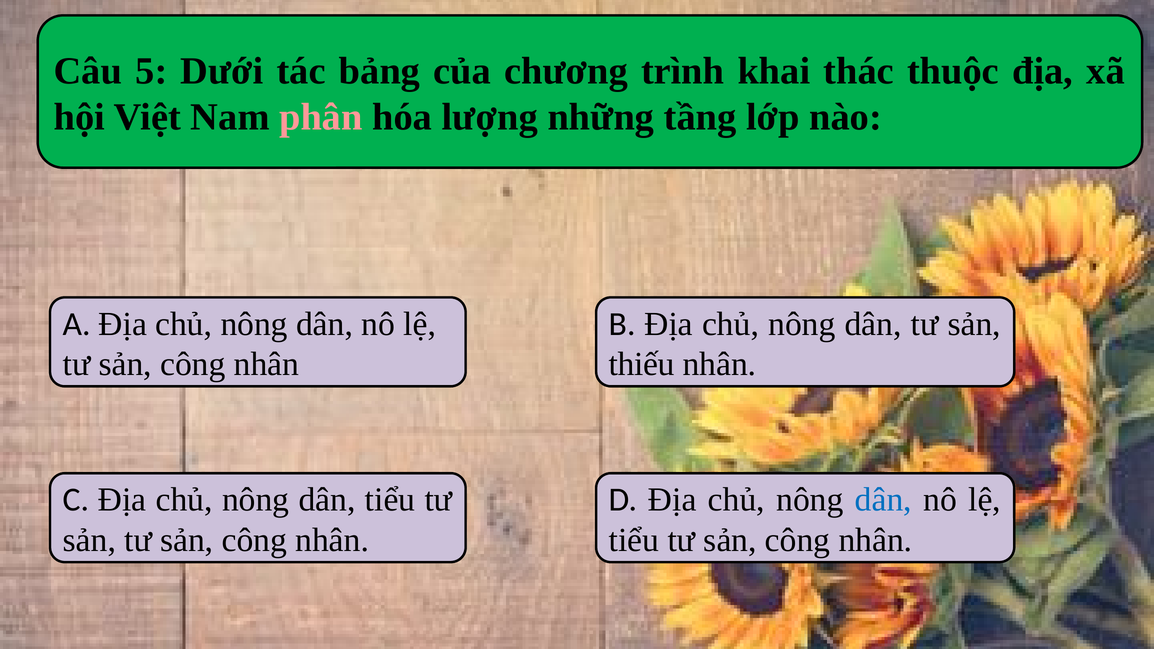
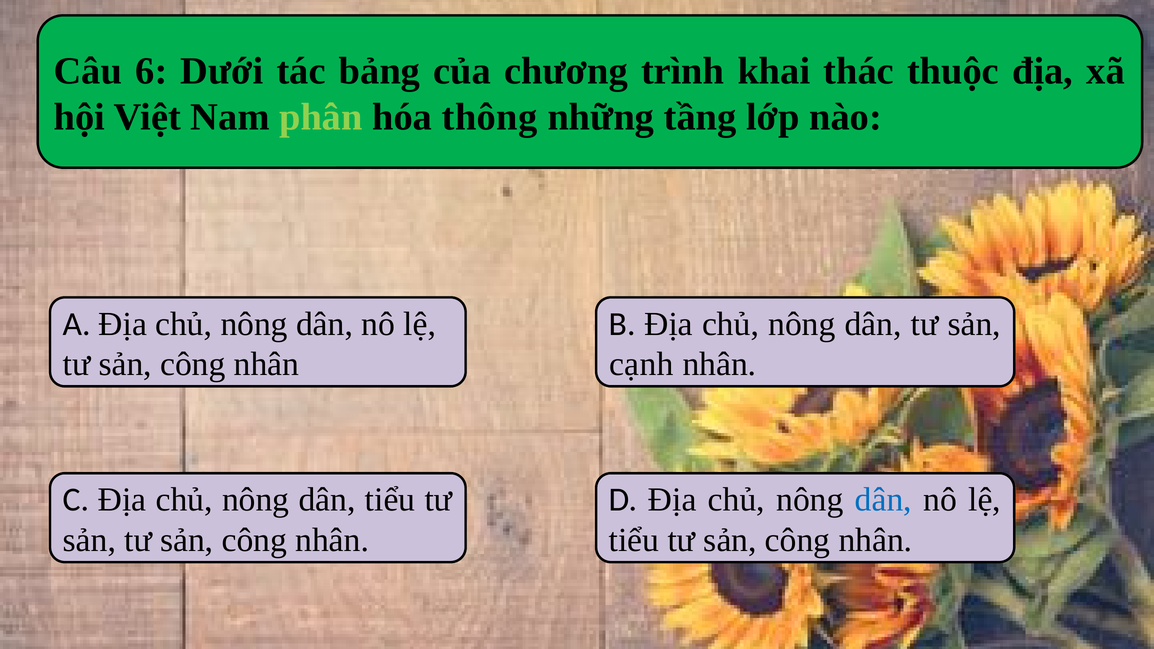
5: 5 -> 6
phân colour: pink -> light green
lượng: lượng -> thông
thiếu: thiếu -> cạnh
